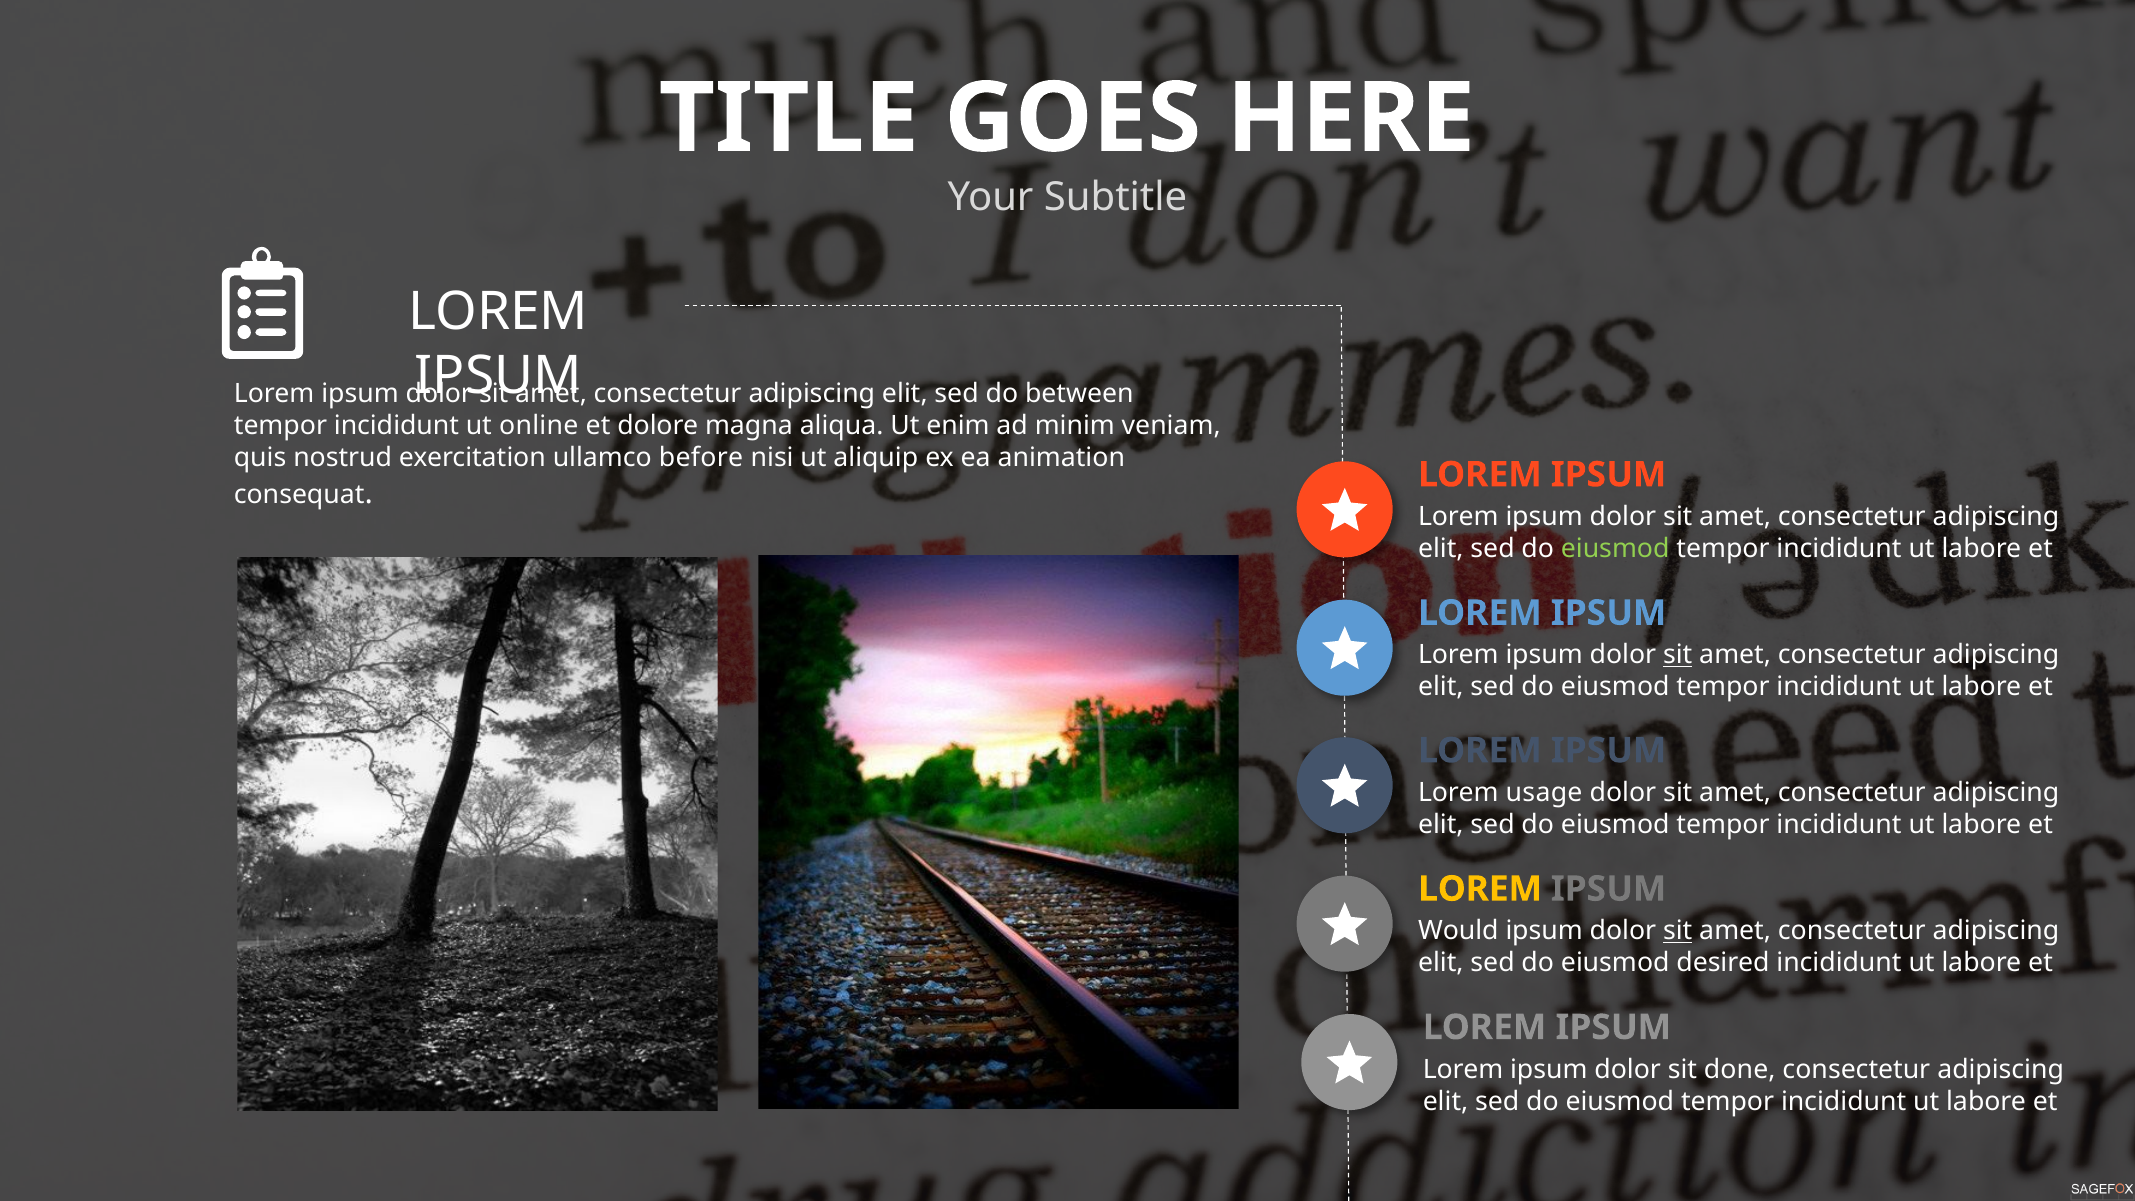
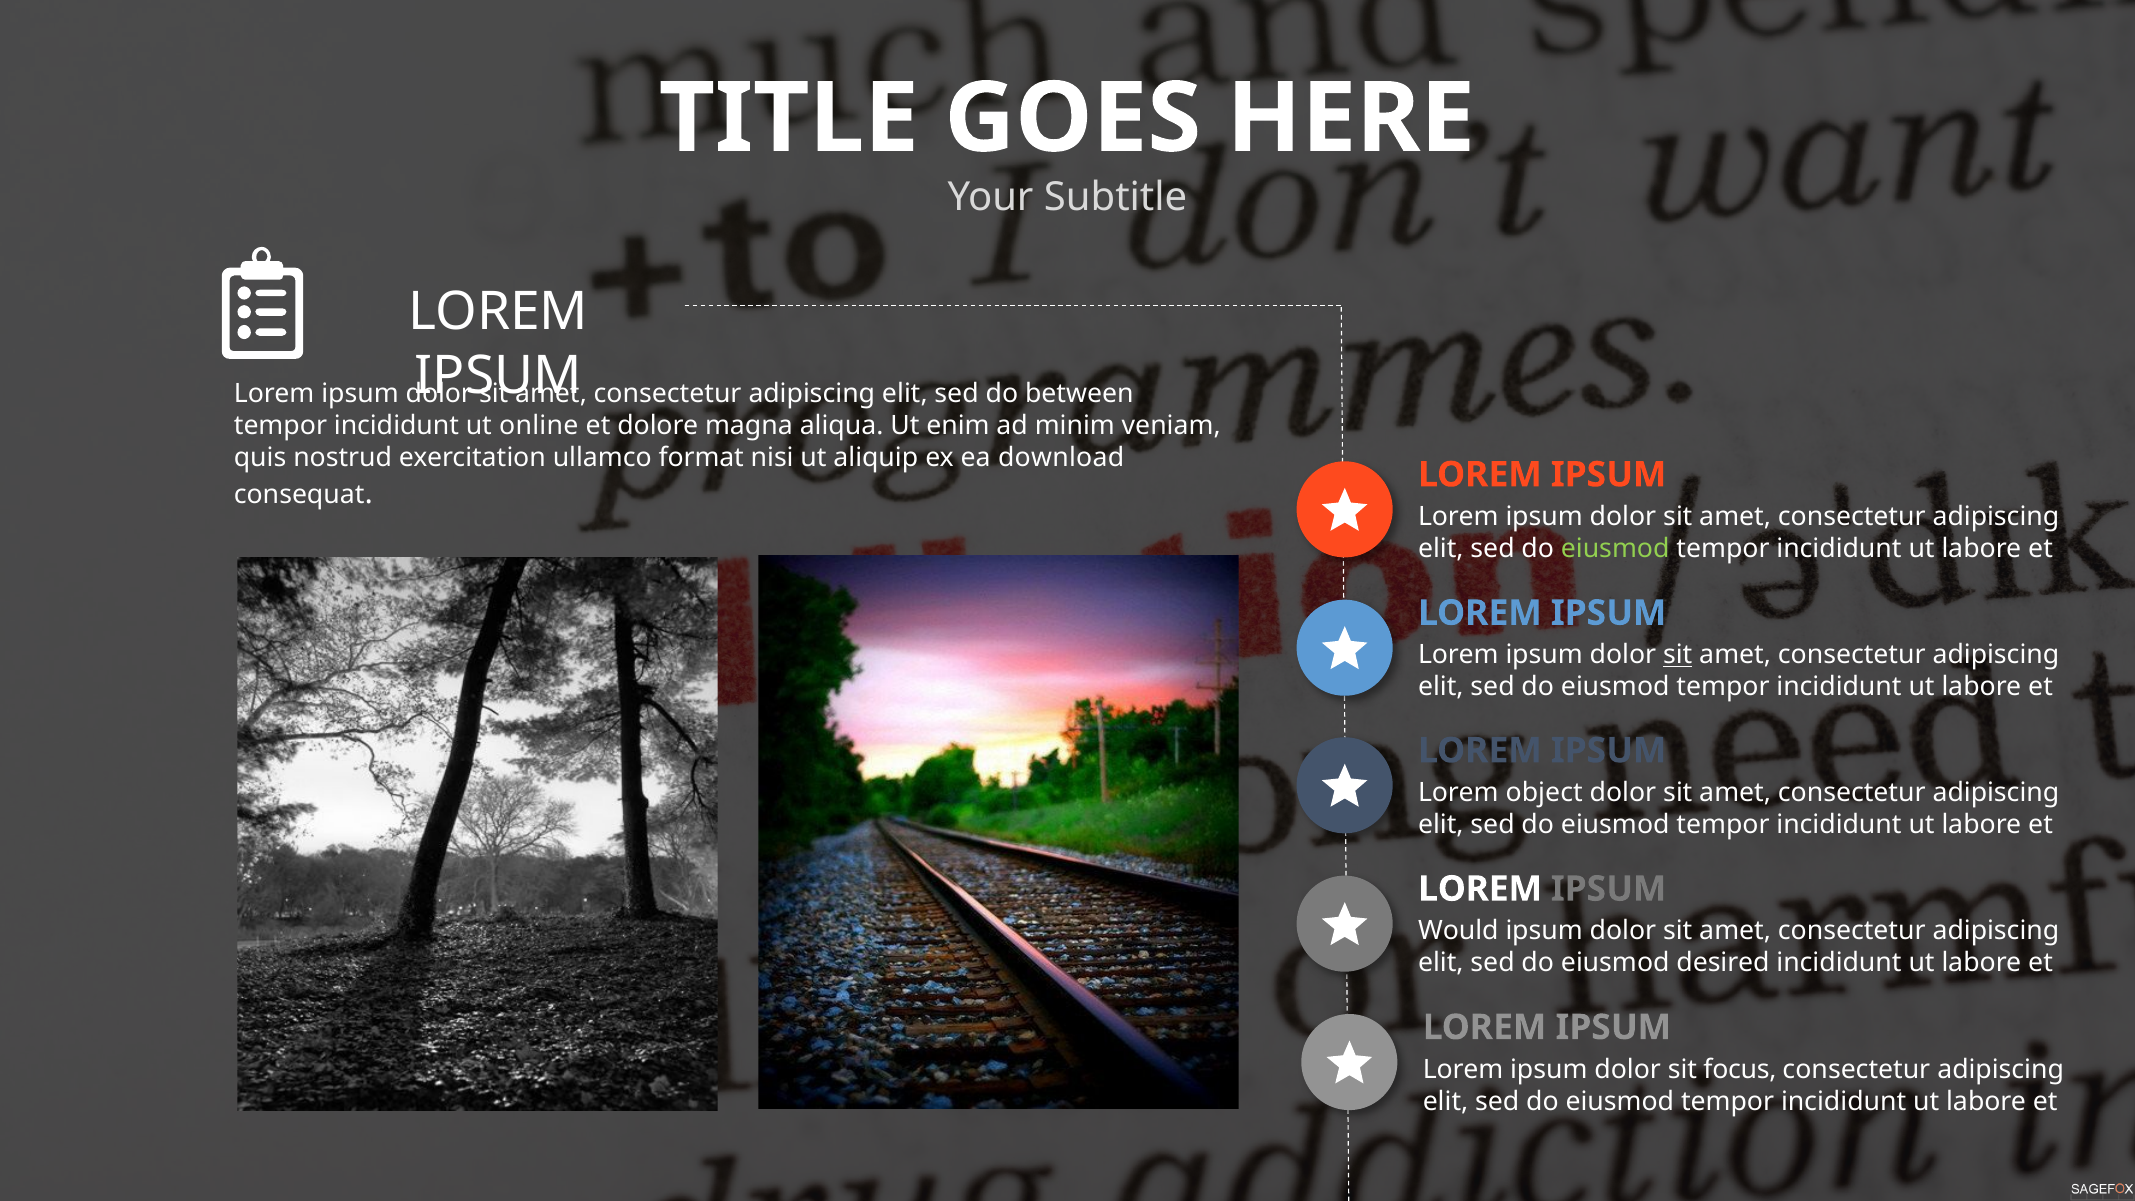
before: before -> format
animation: animation -> download
usage: usage -> object
LOREM at (1480, 889) colour: yellow -> white
sit at (1678, 931) underline: present -> none
done: done -> focus
